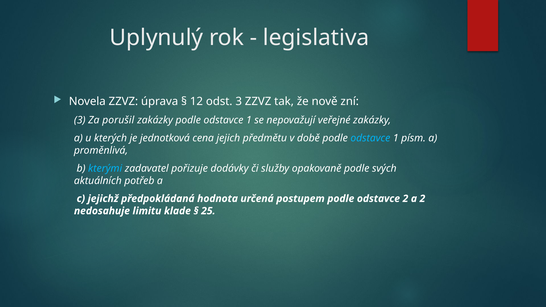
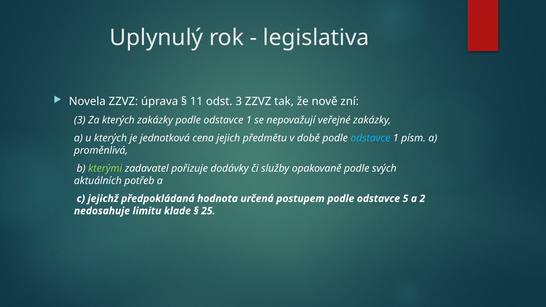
12: 12 -> 11
Za porušil: porušil -> kterých
kterými colour: light blue -> light green
odstavce 2: 2 -> 5
